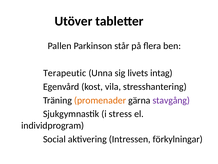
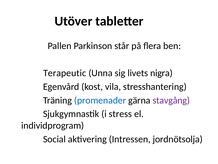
intag: intag -> nigra
promenader colour: orange -> blue
förkylningar: förkylningar -> jordnötsolja
